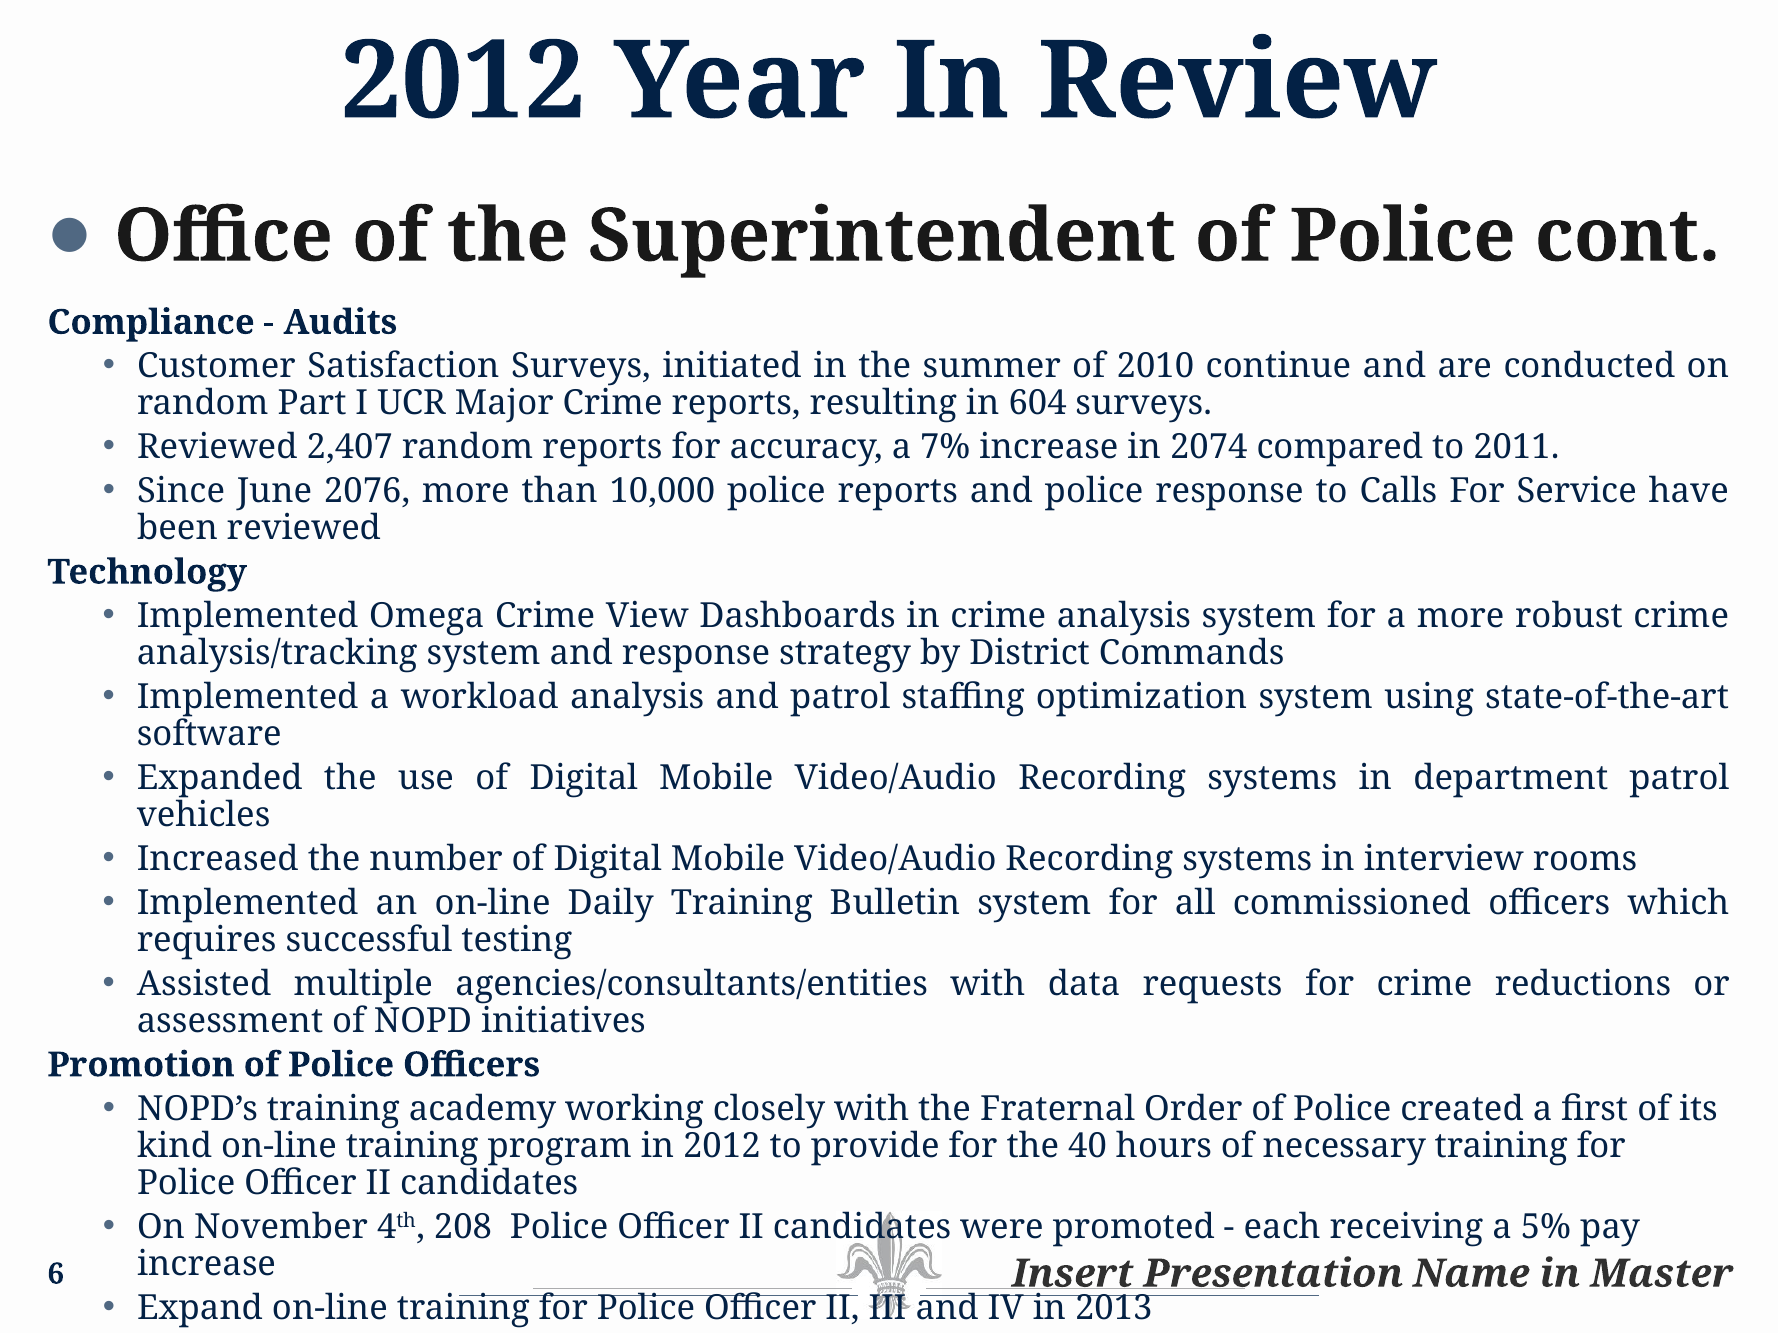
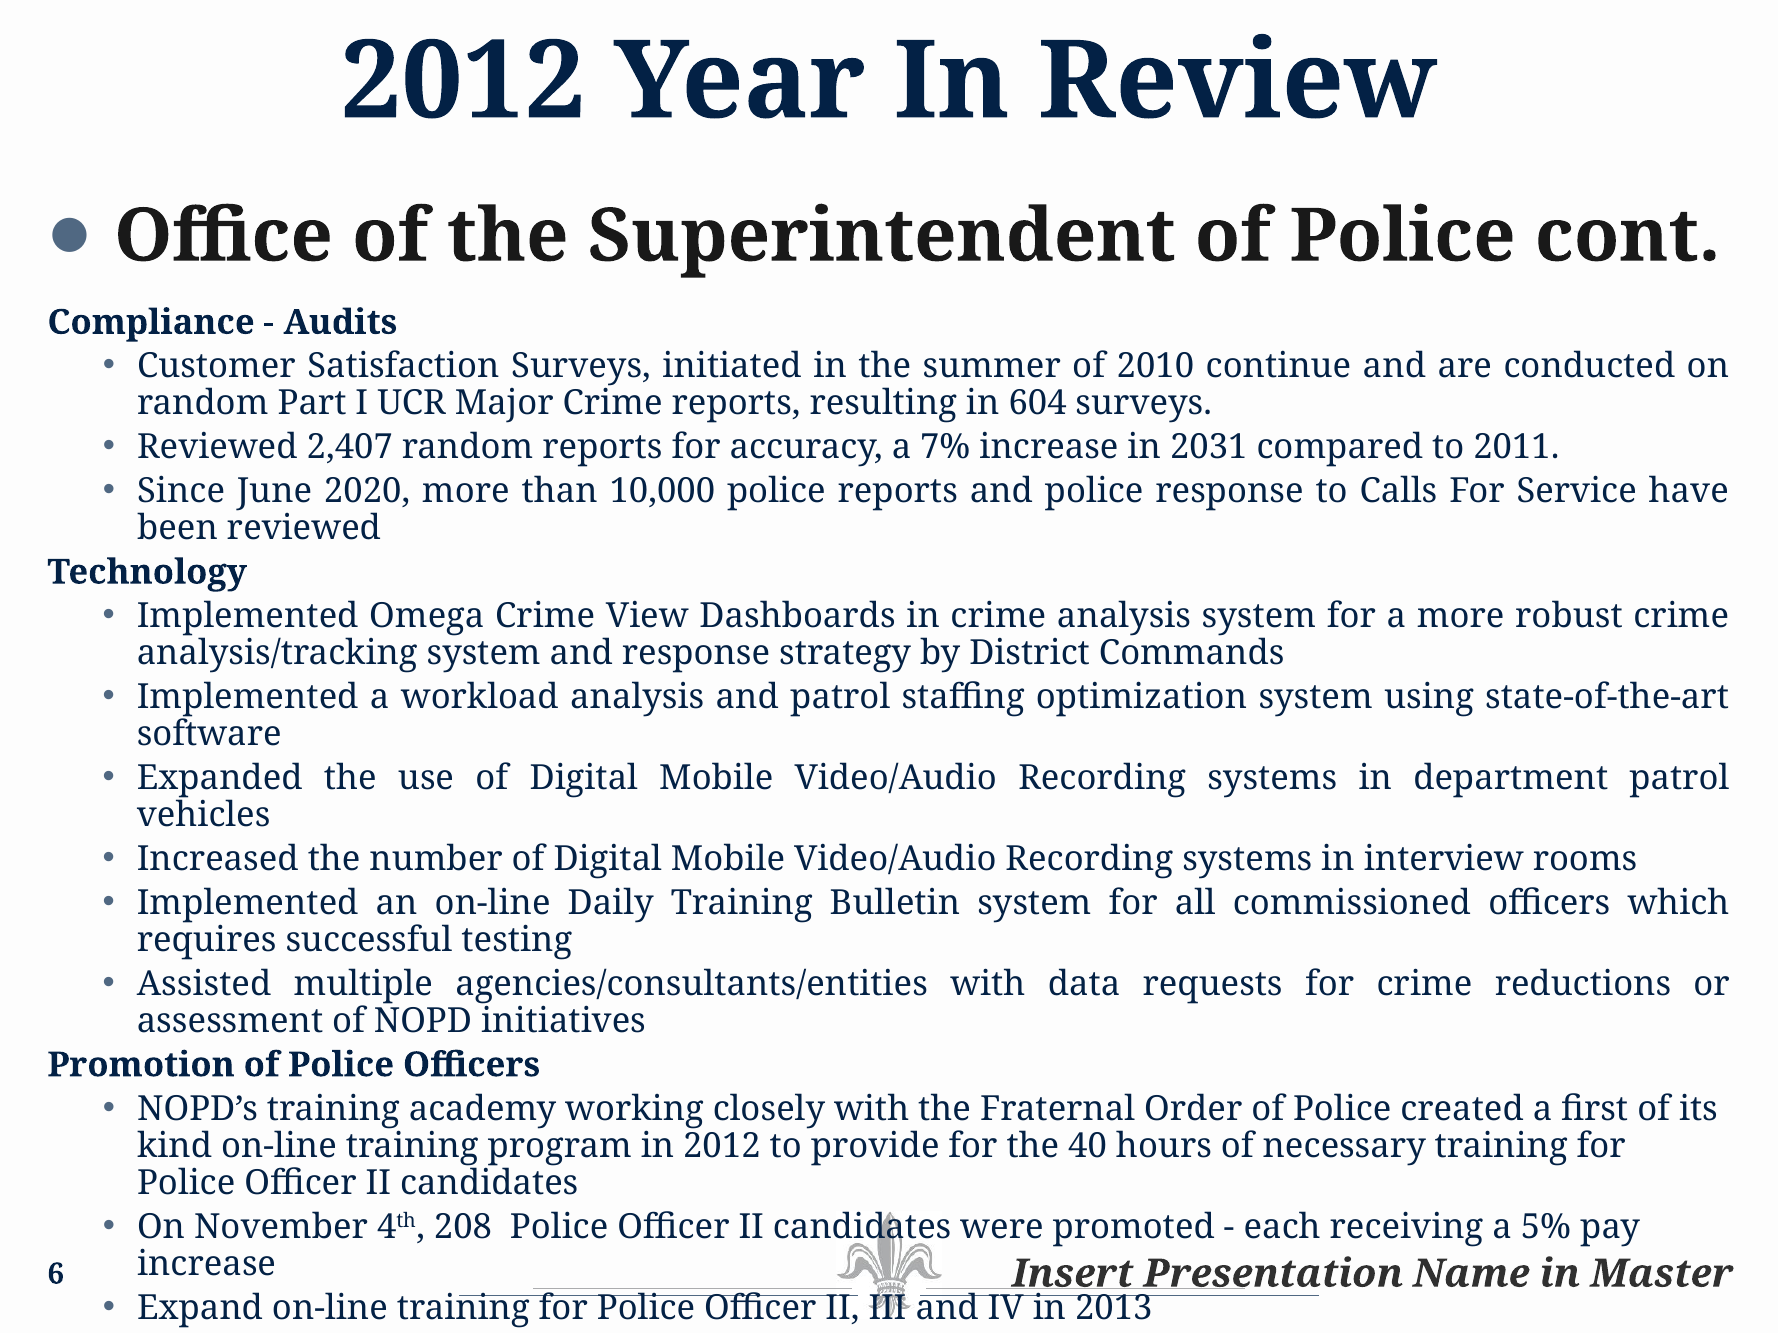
2074: 2074 -> 2031
2076: 2076 -> 2020
